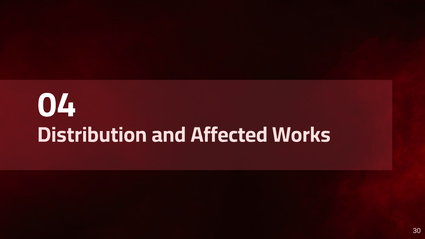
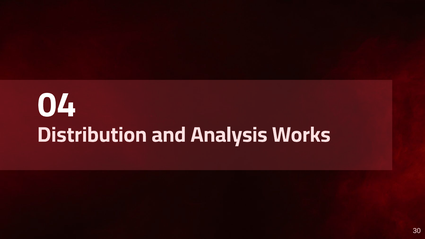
Affected: Affected -> Analysis
